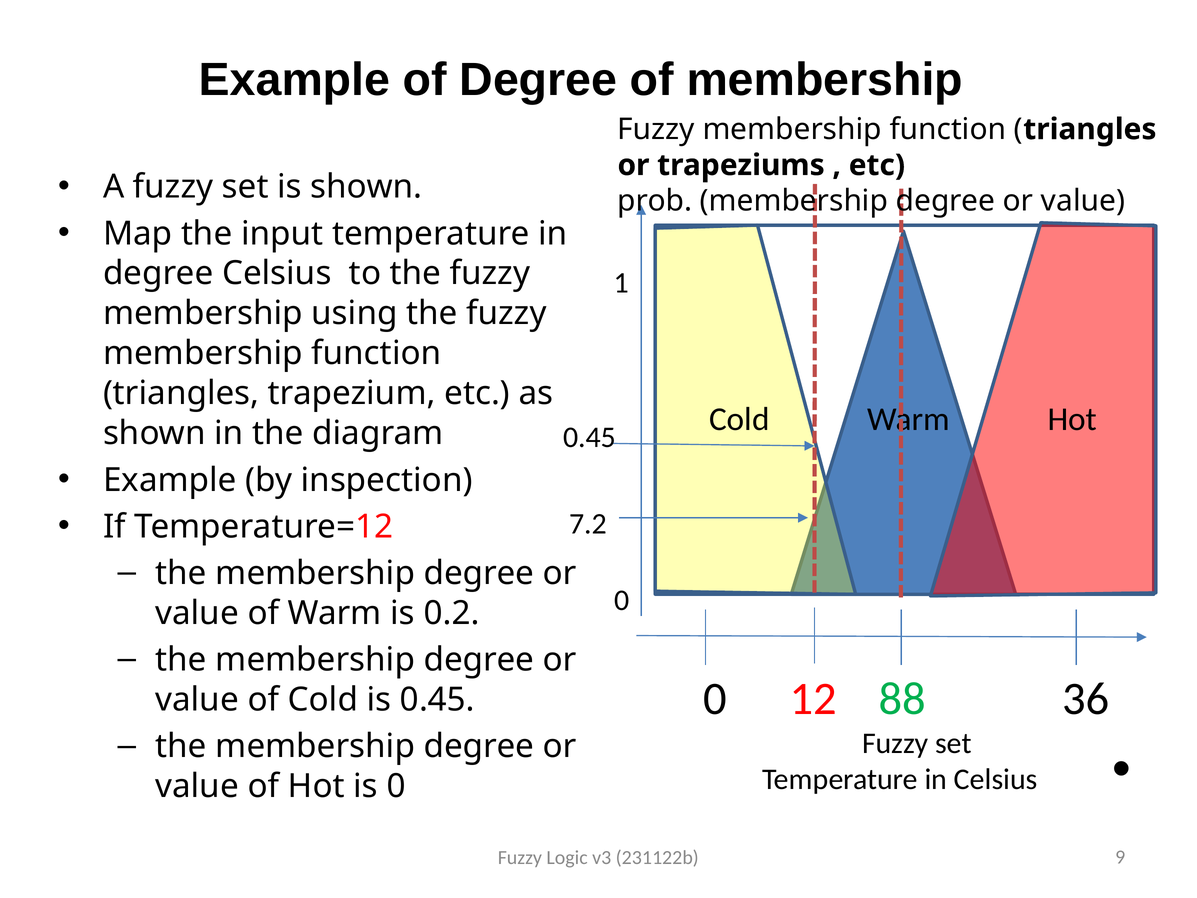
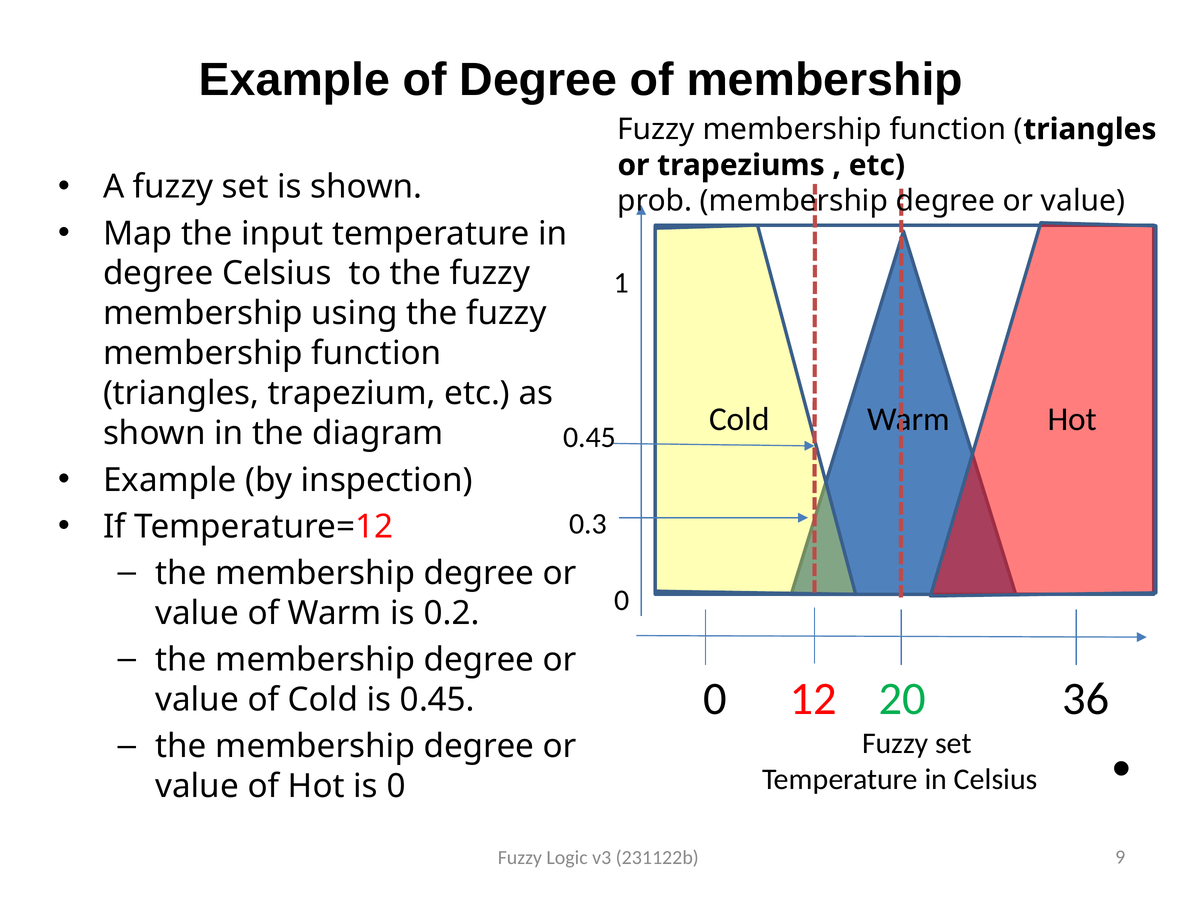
7.2: 7.2 -> 0.3
88: 88 -> 20
